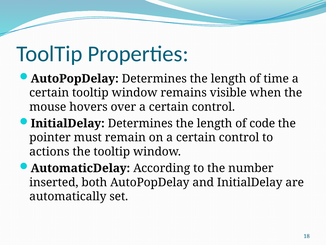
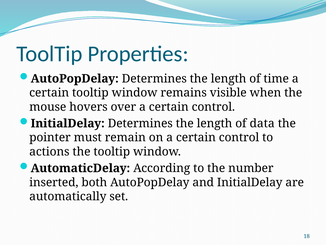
code: code -> data
